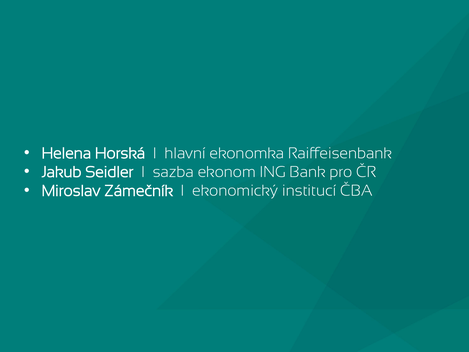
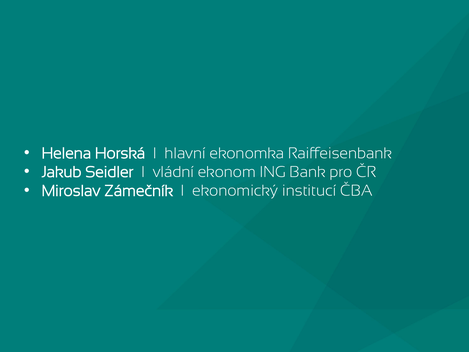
sazba: sazba -> vládní
